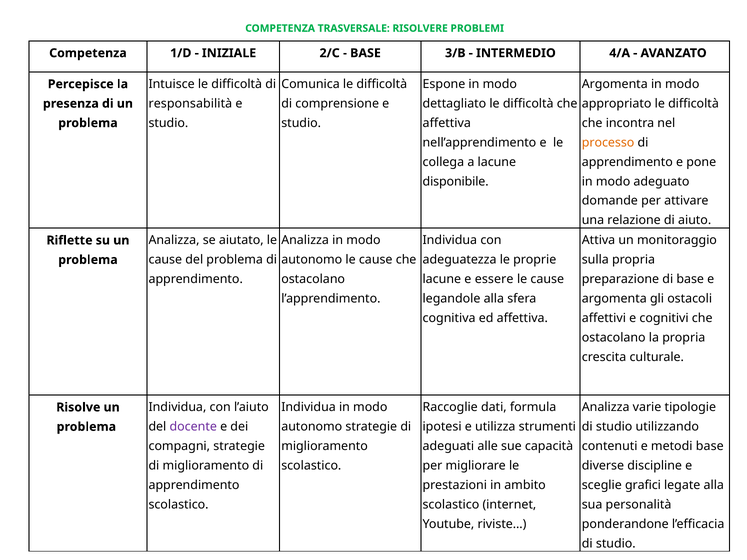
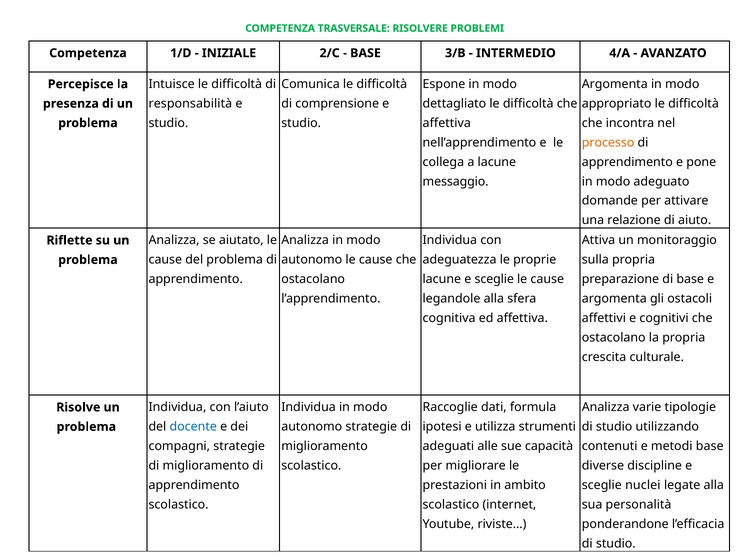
disponibile: disponibile -> messaggio
lacune e essere: essere -> sceglie
docente colour: purple -> blue
grafici: grafici -> nuclei
